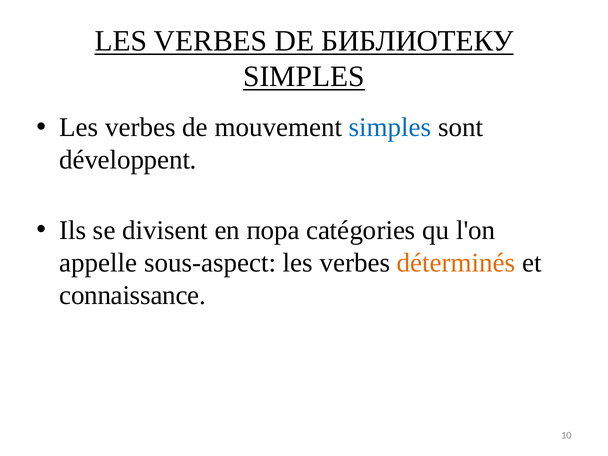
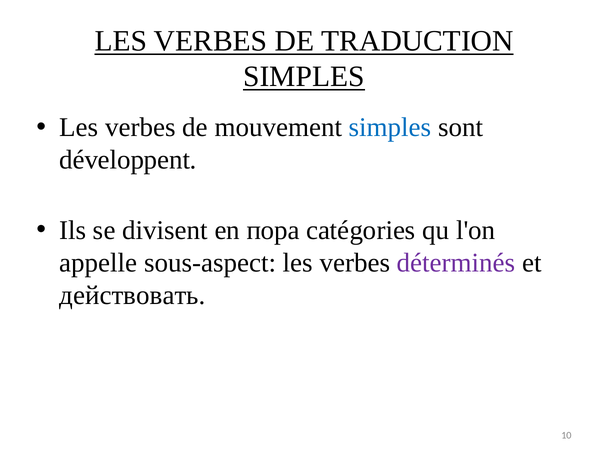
БИБЛИОТЕКУ: БИБЛИОТЕКУ -> TRADUCTION
déterminés colour: orange -> purple
connaissance: connaissance -> действовать
